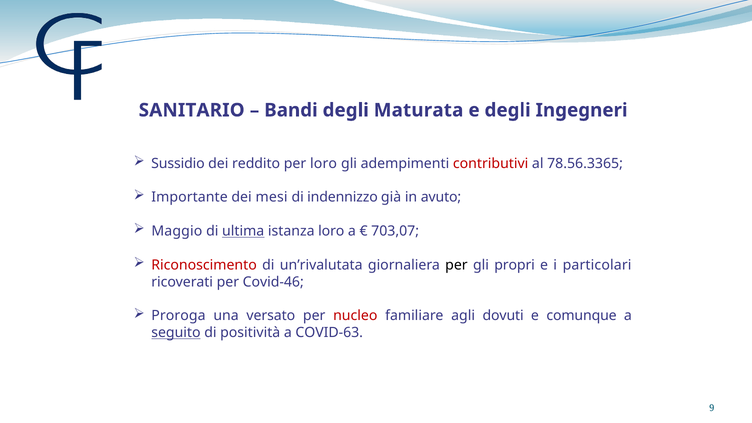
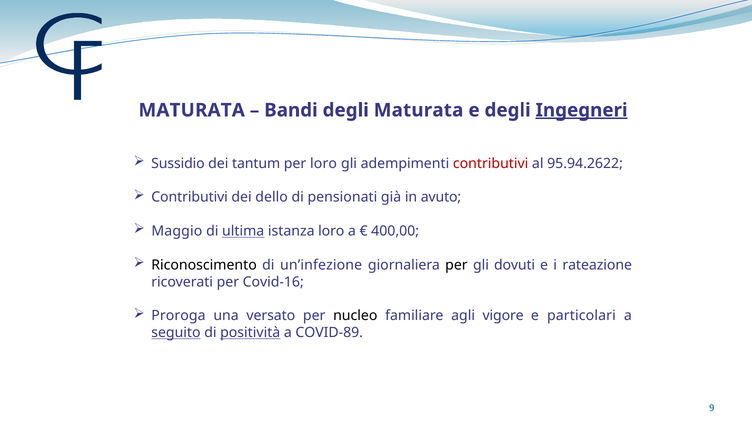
SANITARIO at (192, 110): SANITARIO -> MATURATA
Ingegneri underline: none -> present
reddito: reddito -> tantum
78.56.3365: 78.56.3365 -> 95.94.2622
Importante at (190, 197): Importante -> Contributivi
mesi: mesi -> dello
indennizzo: indennizzo -> pensionati
703,07: 703,07 -> 400,00
Riconoscimento colour: red -> black
un’rivalutata: un’rivalutata -> un’infezione
propri: propri -> dovuti
particolari: particolari -> rateazione
Covid-46: Covid-46 -> Covid-16
nucleo colour: red -> black
dovuti: dovuti -> vigore
comunque: comunque -> particolari
positività underline: none -> present
COVID-63: COVID-63 -> COVID-89
